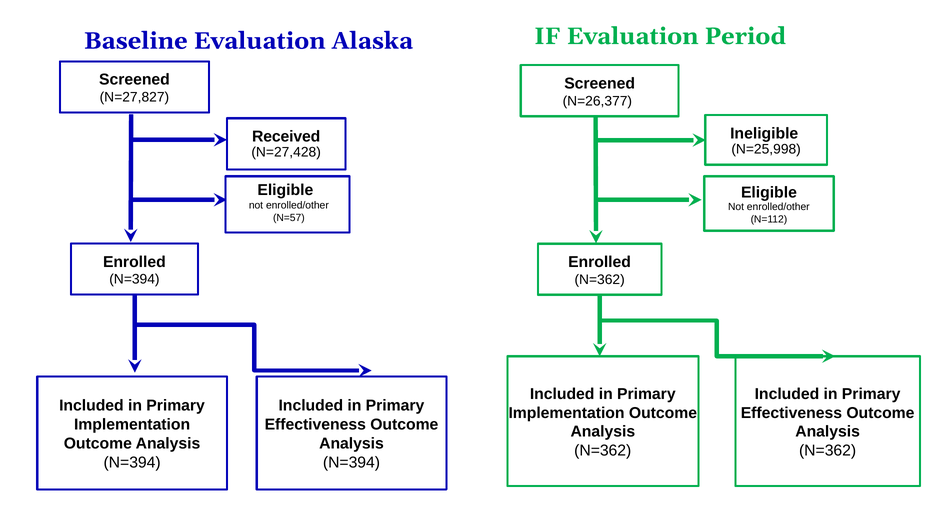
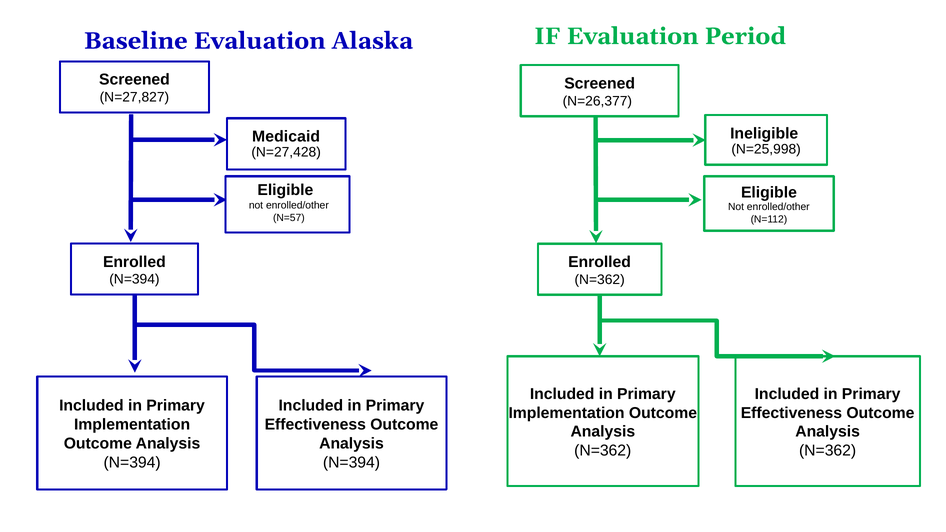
Received: Received -> Medicaid
